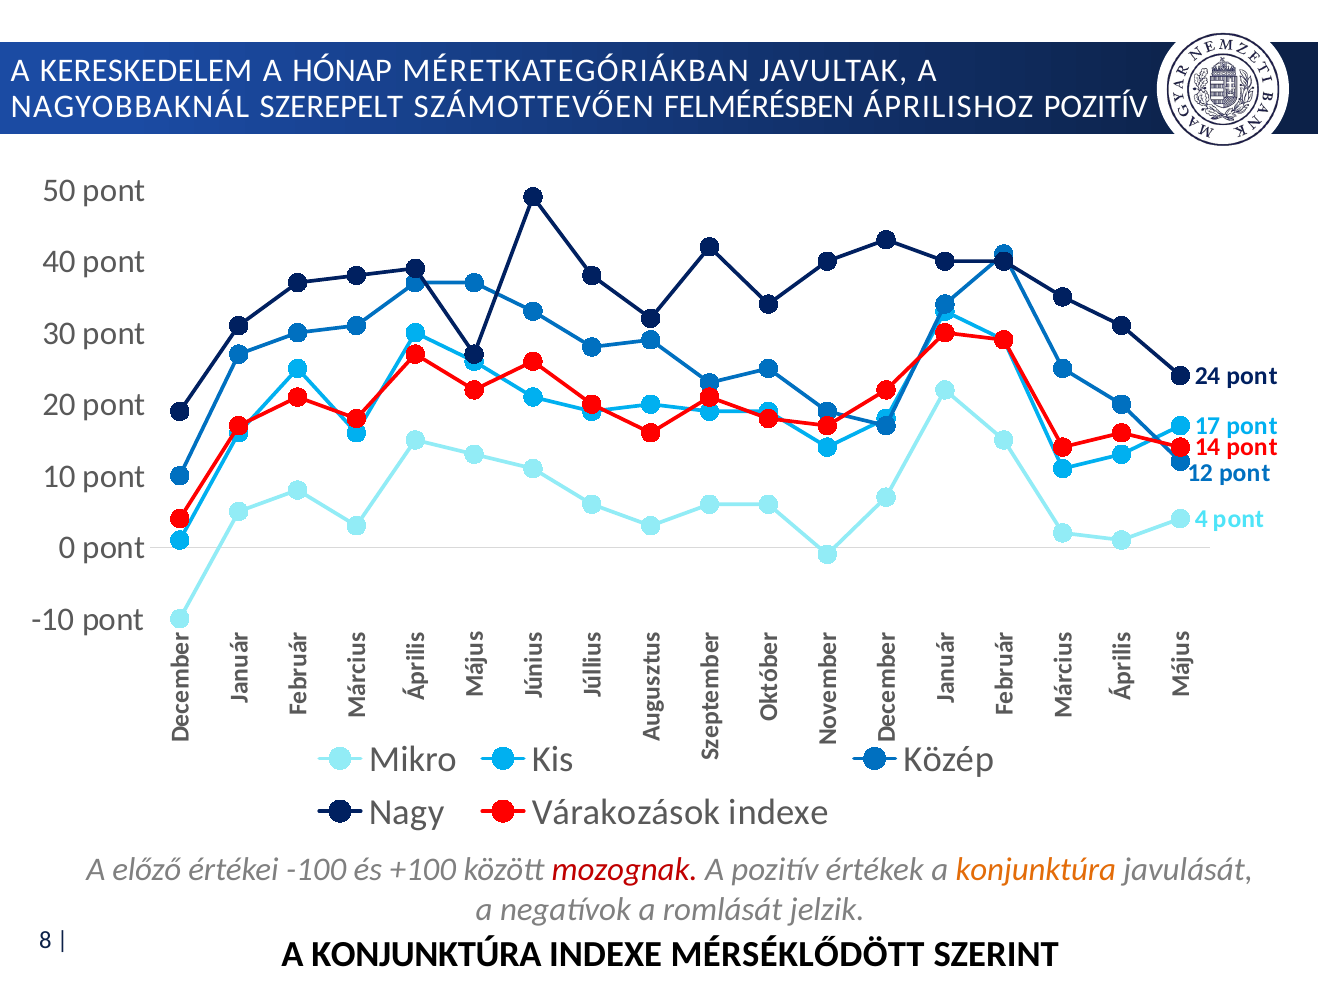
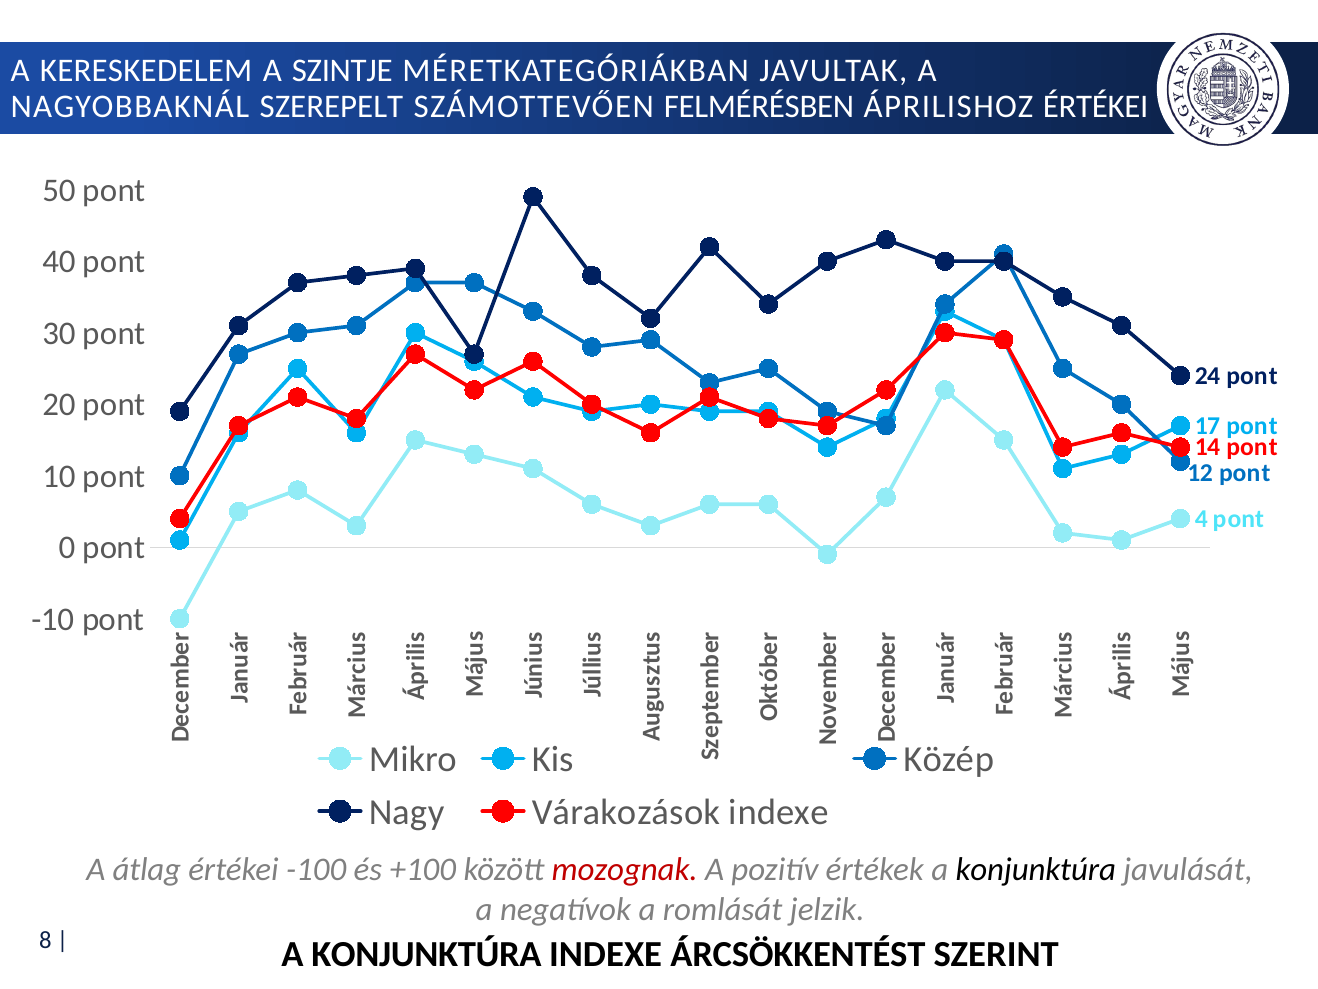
HÓNAP: HÓNAP -> SZINTJE
ÁPRILISHOZ POZITÍV: POZITÍV -> ÉRTÉKEI
előző: előző -> átlag
konjunktúra at (1036, 869) colour: orange -> black
MÉRSÉKLŐDÖTT: MÉRSÉKLŐDÖTT -> ÁRCSÖKKENTÉST
